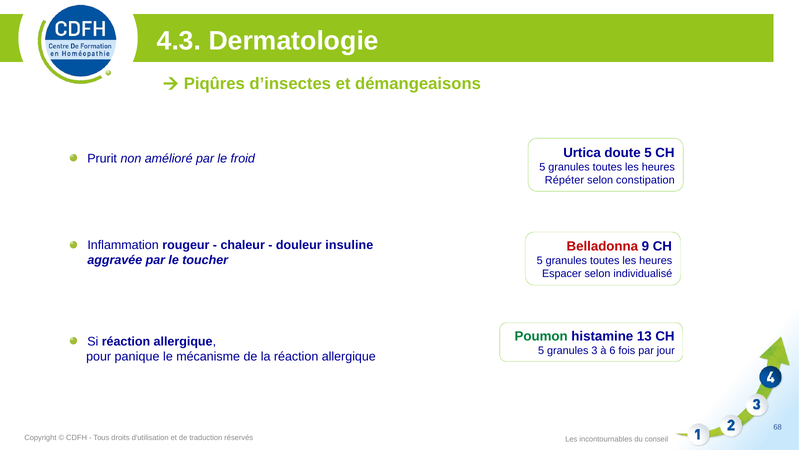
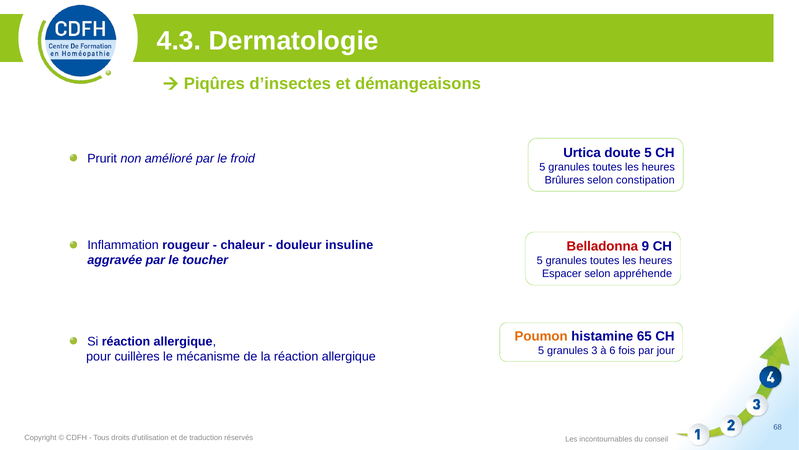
Répéter: Répéter -> Brûlures
individualisé: individualisé -> appréhende
Poumon colour: green -> orange
13: 13 -> 65
panique: panique -> cuillères
